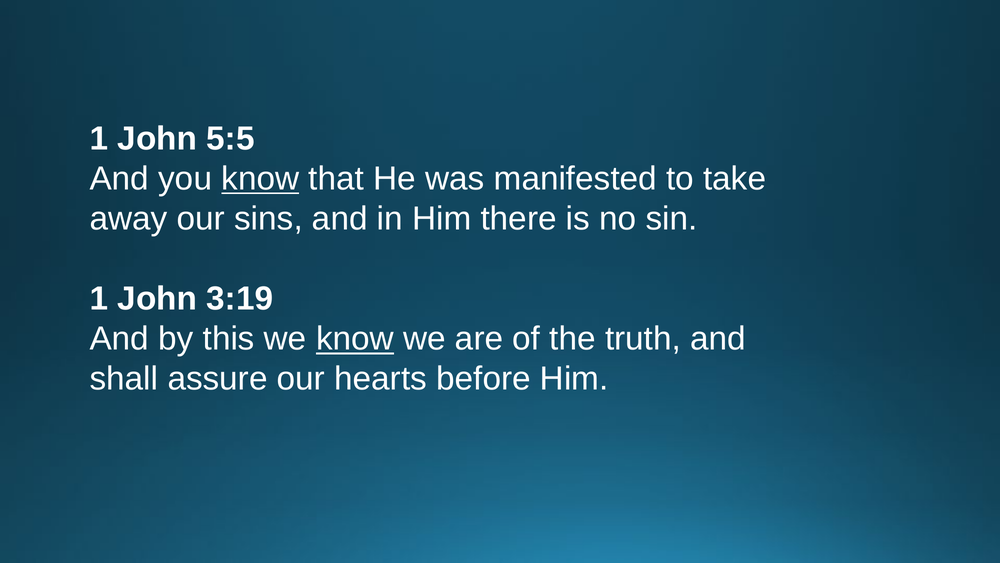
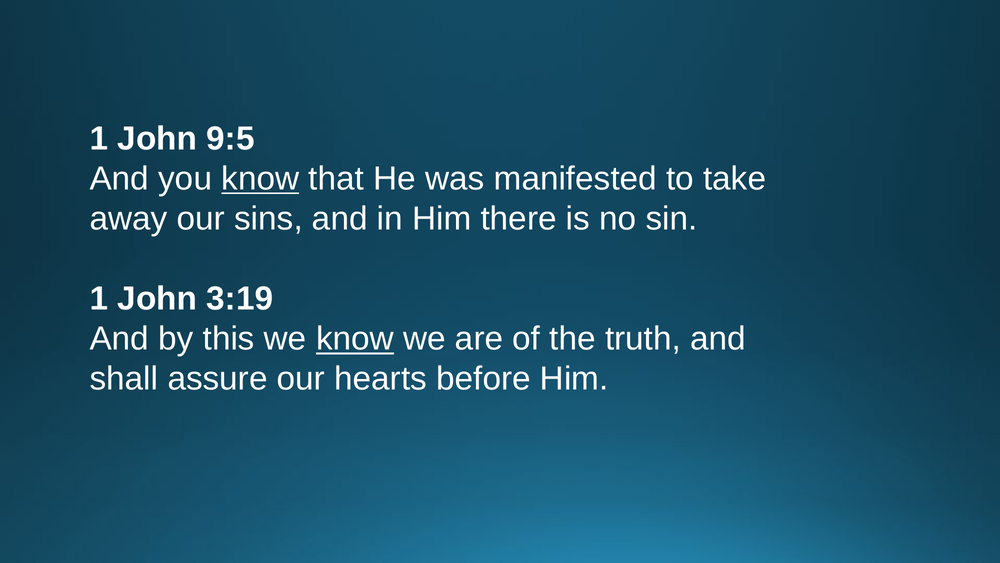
5:5: 5:5 -> 9:5
